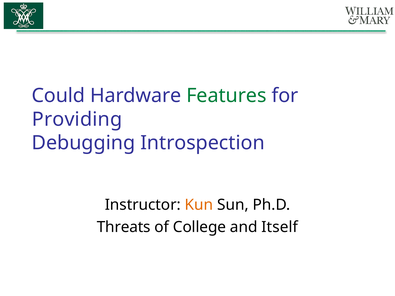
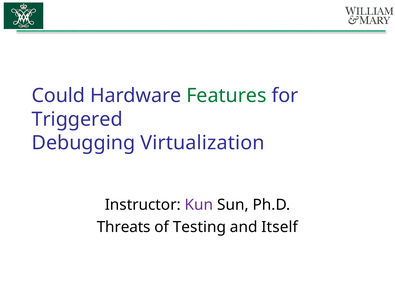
Providing: Providing -> Triggered
Introspection: Introspection -> Virtualization
Kun colour: orange -> purple
College: College -> Testing
